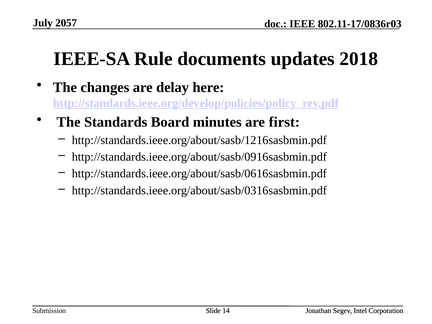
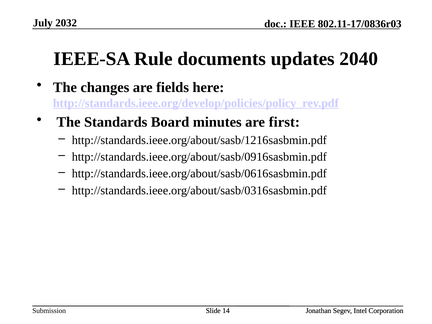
2057: 2057 -> 2032
2018: 2018 -> 2040
delay: delay -> fields
